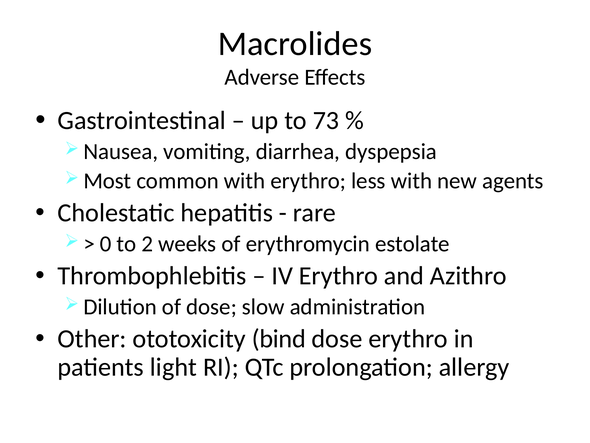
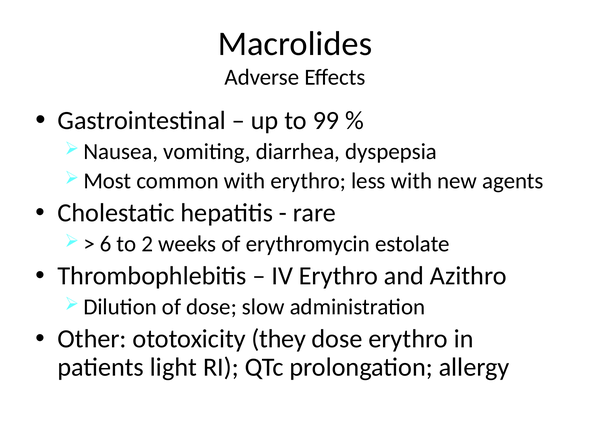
73: 73 -> 99
0: 0 -> 6
bind: bind -> they
